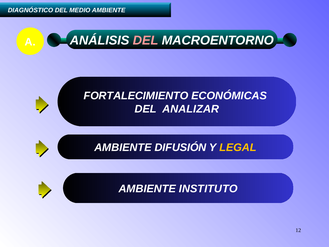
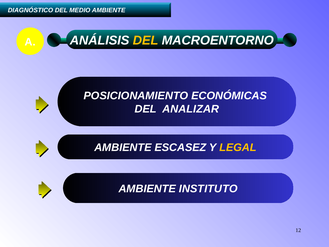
DEL at (146, 40) colour: pink -> yellow
FORTALECIMIENTO: FORTALECIMIENTO -> POSICIONAMIENTO
DIFUSIÓN: DIFUSIÓN -> ESCASEZ
